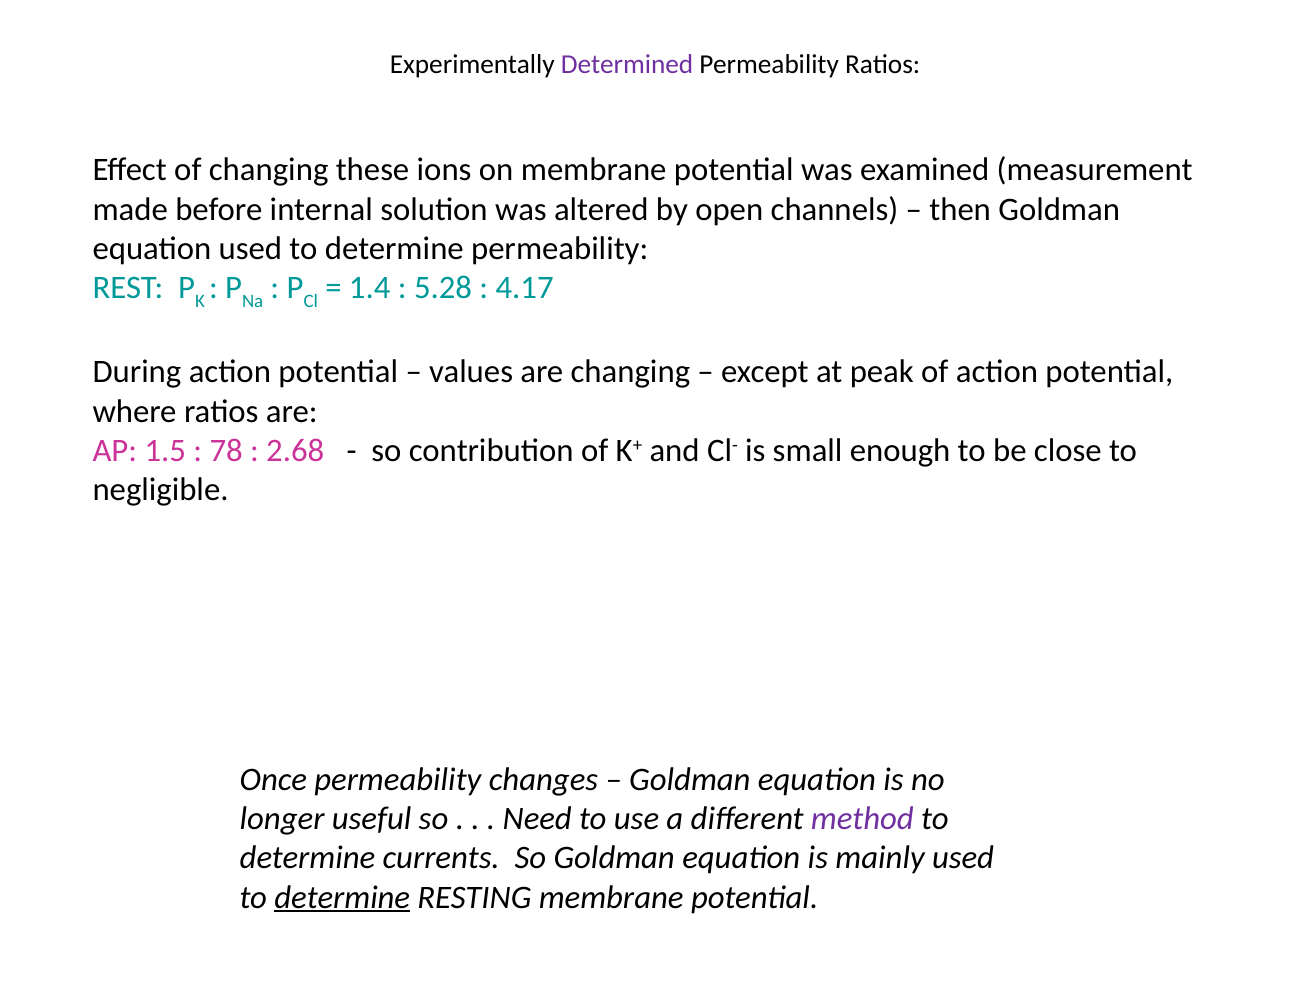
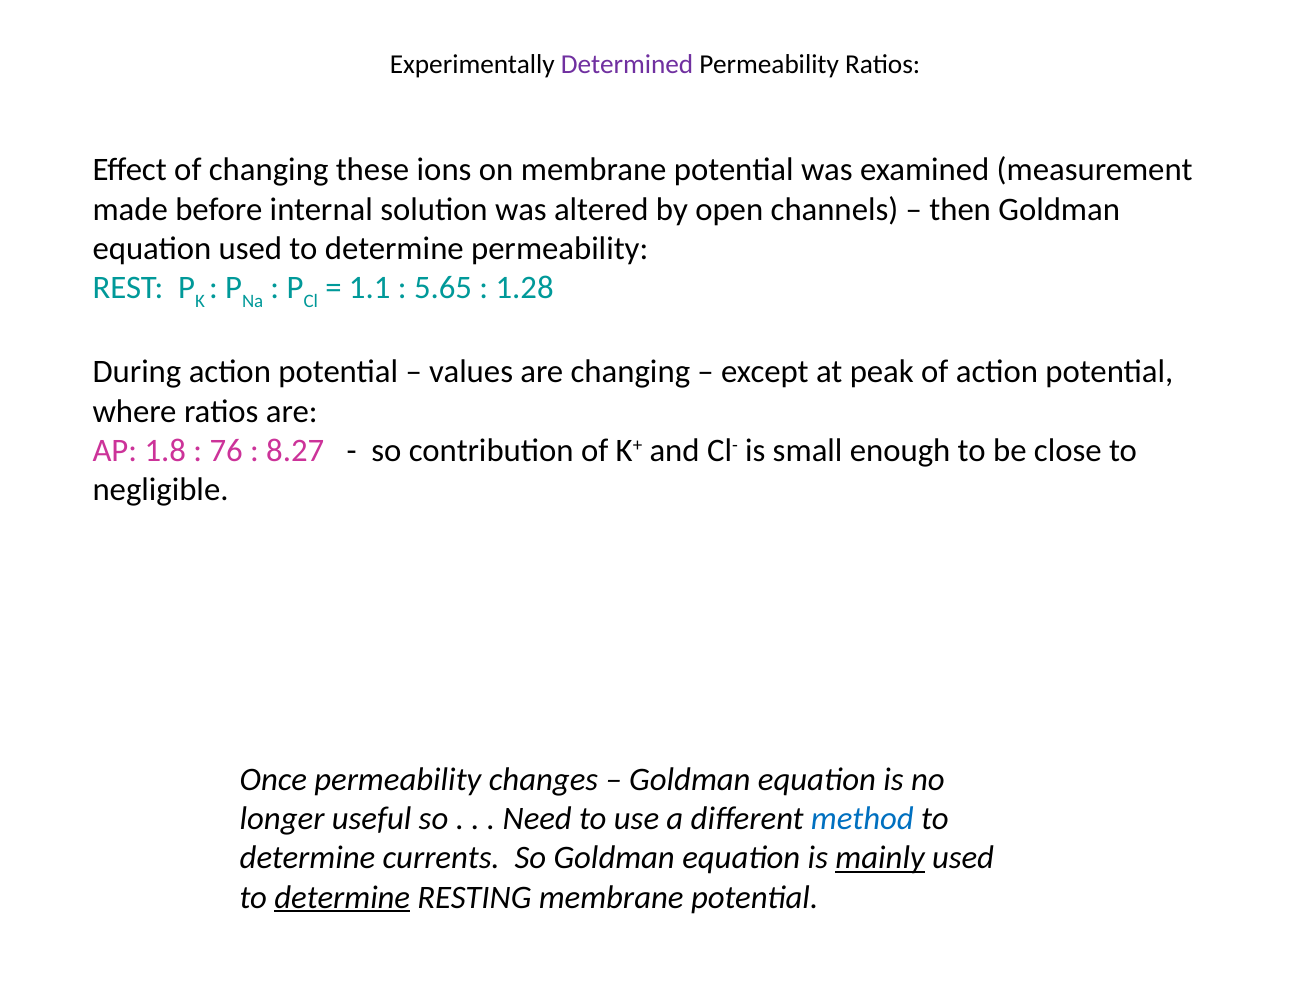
1.4: 1.4 -> 1.1
5.28: 5.28 -> 5.65
4.17: 4.17 -> 1.28
1.5: 1.5 -> 1.8
78: 78 -> 76
2.68: 2.68 -> 8.27
method colour: purple -> blue
mainly underline: none -> present
